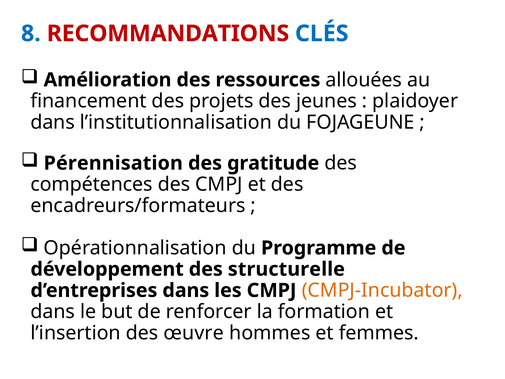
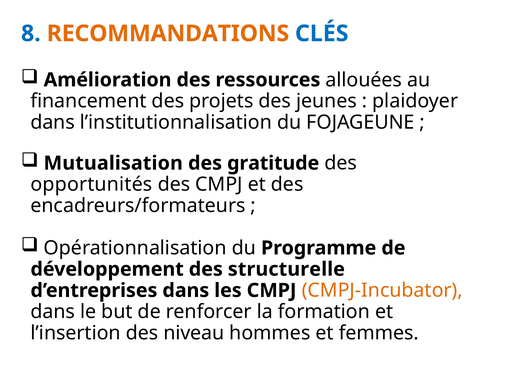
RECOMMANDATIONS colour: red -> orange
Pérennisation: Pérennisation -> Mutualisation
compétences: compétences -> opportunités
œuvre: œuvre -> niveau
